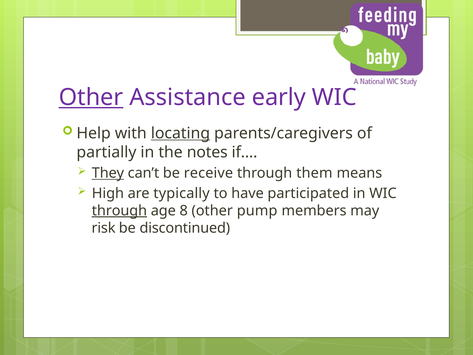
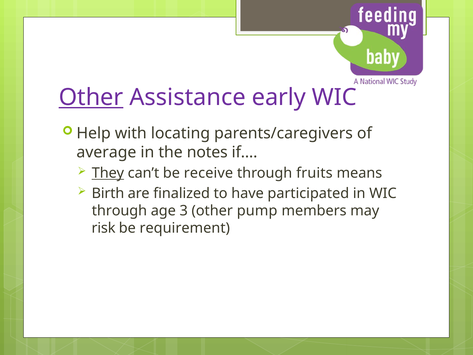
locating underline: present -> none
partially: partially -> average
them: them -> fruits
High: High -> Birth
typically: typically -> finalized
through at (119, 211) underline: present -> none
8: 8 -> 3
discontinued: discontinued -> requirement
